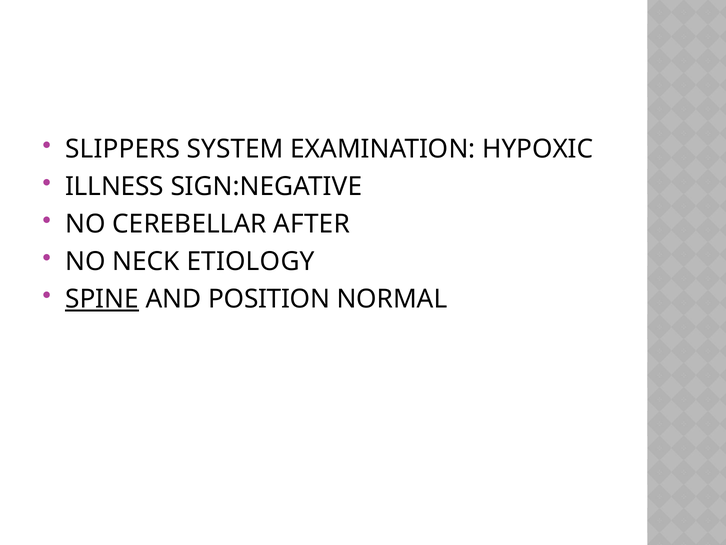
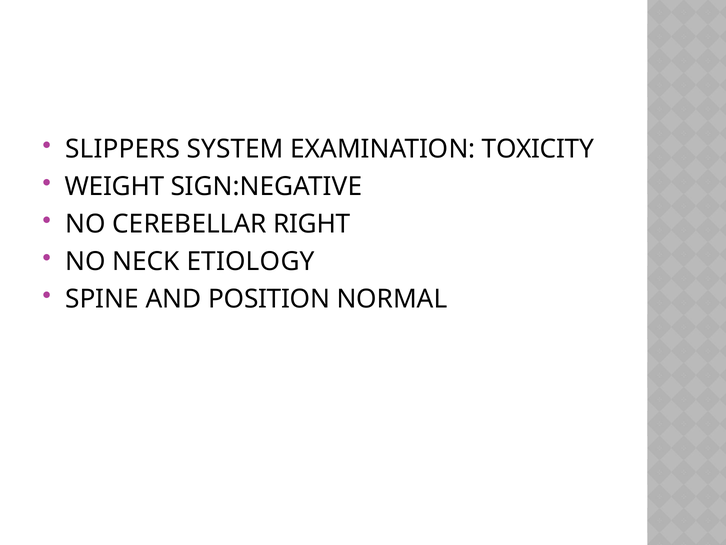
HYPOXIC: HYPOXIC -> TOXICITY
ILLNESS: ILLNESS -> WEIGHT
AFTER: AFTER -> RIGHT
SPINE underline: present -> none
